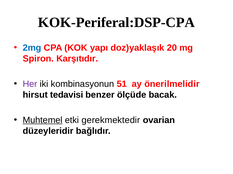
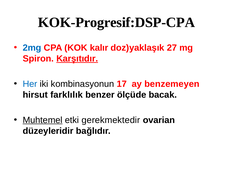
KOK-Periferal:DSP-CPA: KOK-Periferal:DSP-CPA -> KOK-Progresif:DSP-CPA
yapı: yapı -> kalır
20: 20 -> 27
Karşıtıdır underline: none -> present
Her colour: purple -> blue
51: 51 -> 17
önerilmelidir: önerilmelidir -> benzemeyen
tedavisi: tedavisi -> farklılık
